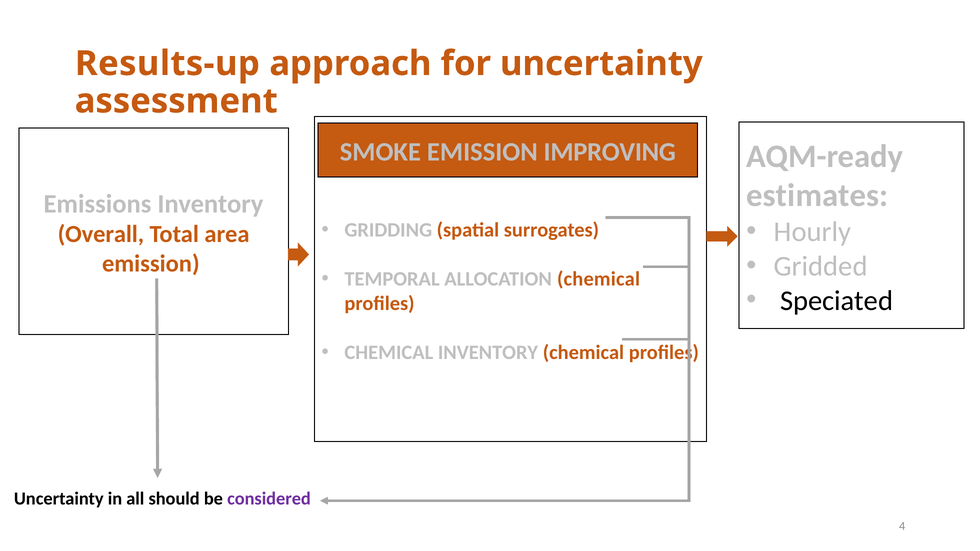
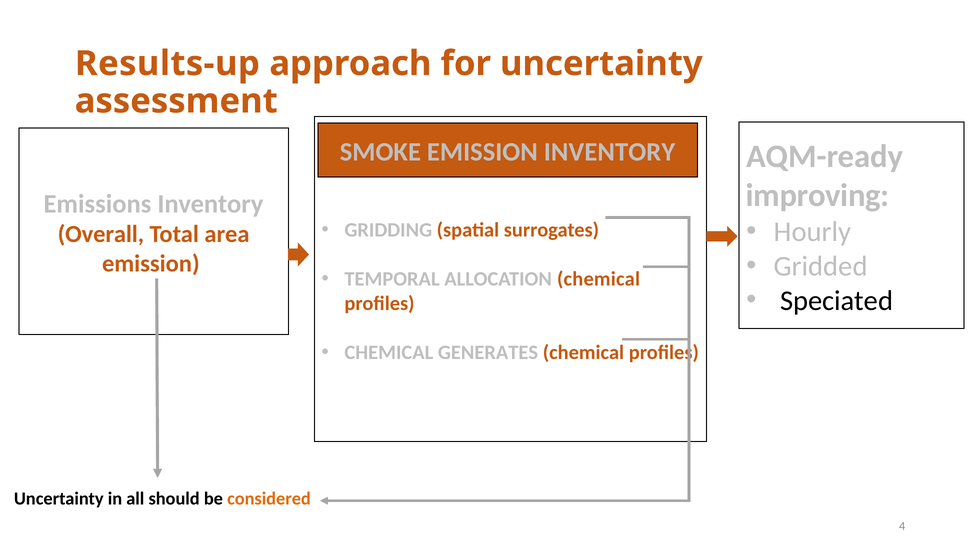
EMISSION IMPROVING: IMPROVING -> INVENTORY
estimates: estimates -> improving
CHEMICAL INVENTORY: INVENTORY -> GENERATES
considered colour: purple -> orange
